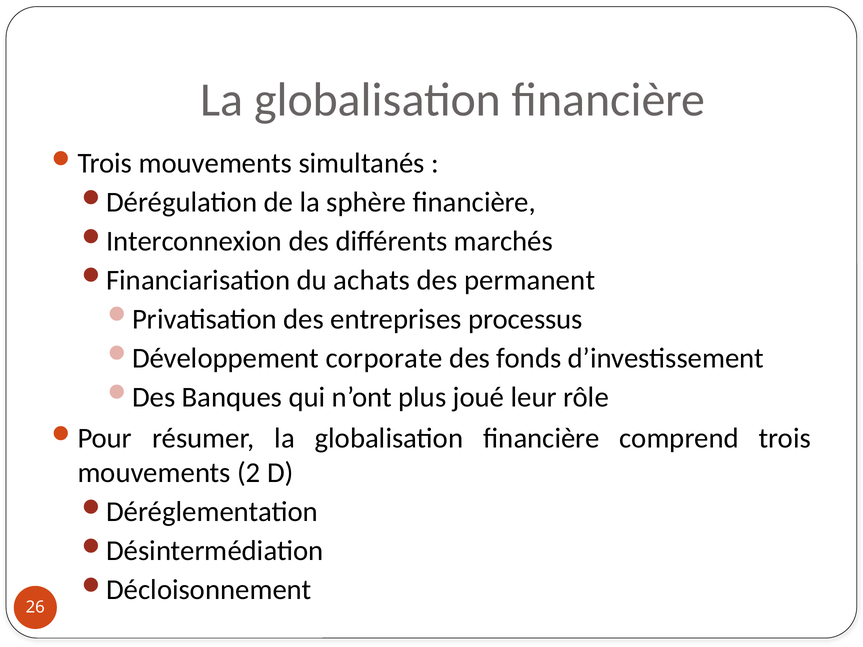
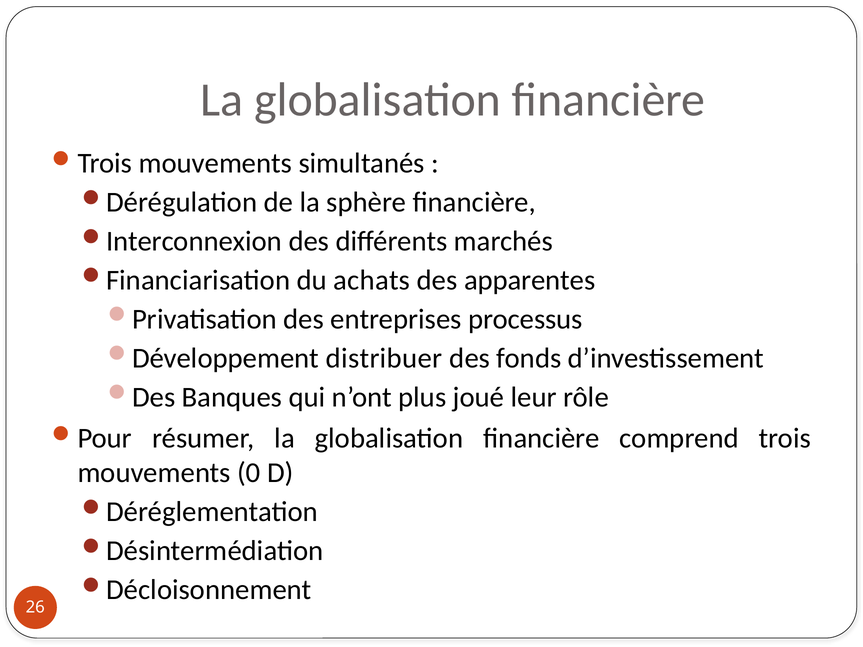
permanent: permanent -> apparentes
corporate: corporate -> distribuer
2: 2 -> 0
